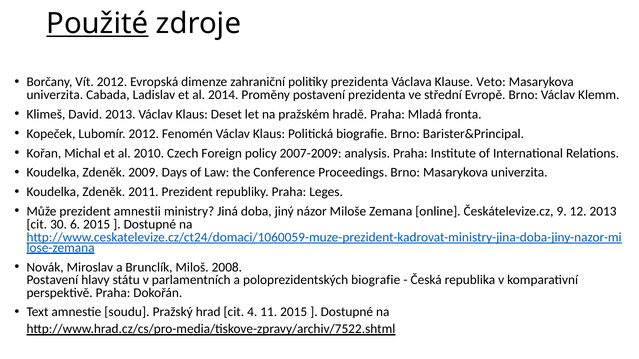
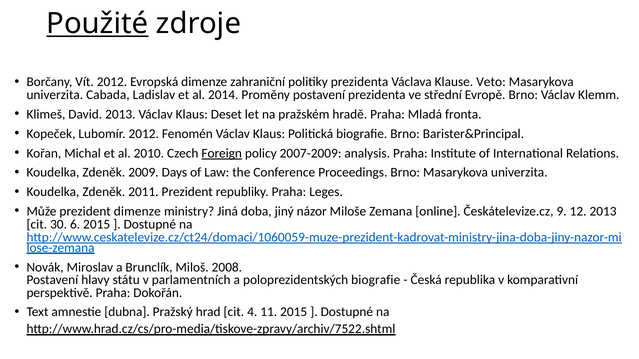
Foreign underline: none -> present
prezident amnestii: amnestii -> dimenze
soudu: soudu -> dubna
